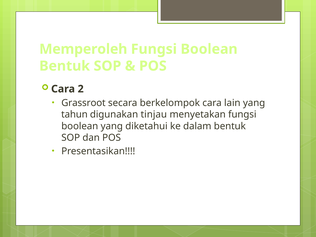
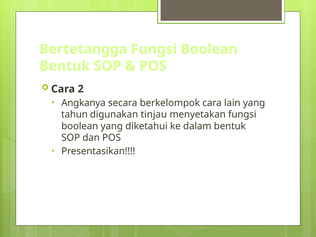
Memperoleh: Memperoleh -> Bertetangga
Grassroot: Grassroot -> Angkanya
